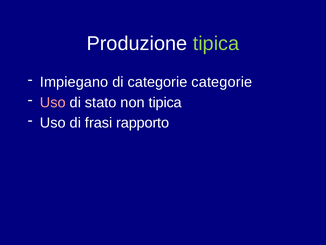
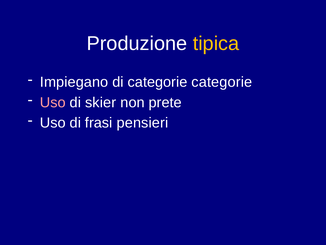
tipica at (216, 43) colour: light green -> yellow
stato: stato -> skier
non tipica: tipica -> prete
rapporto: rapporto -> pensieri
